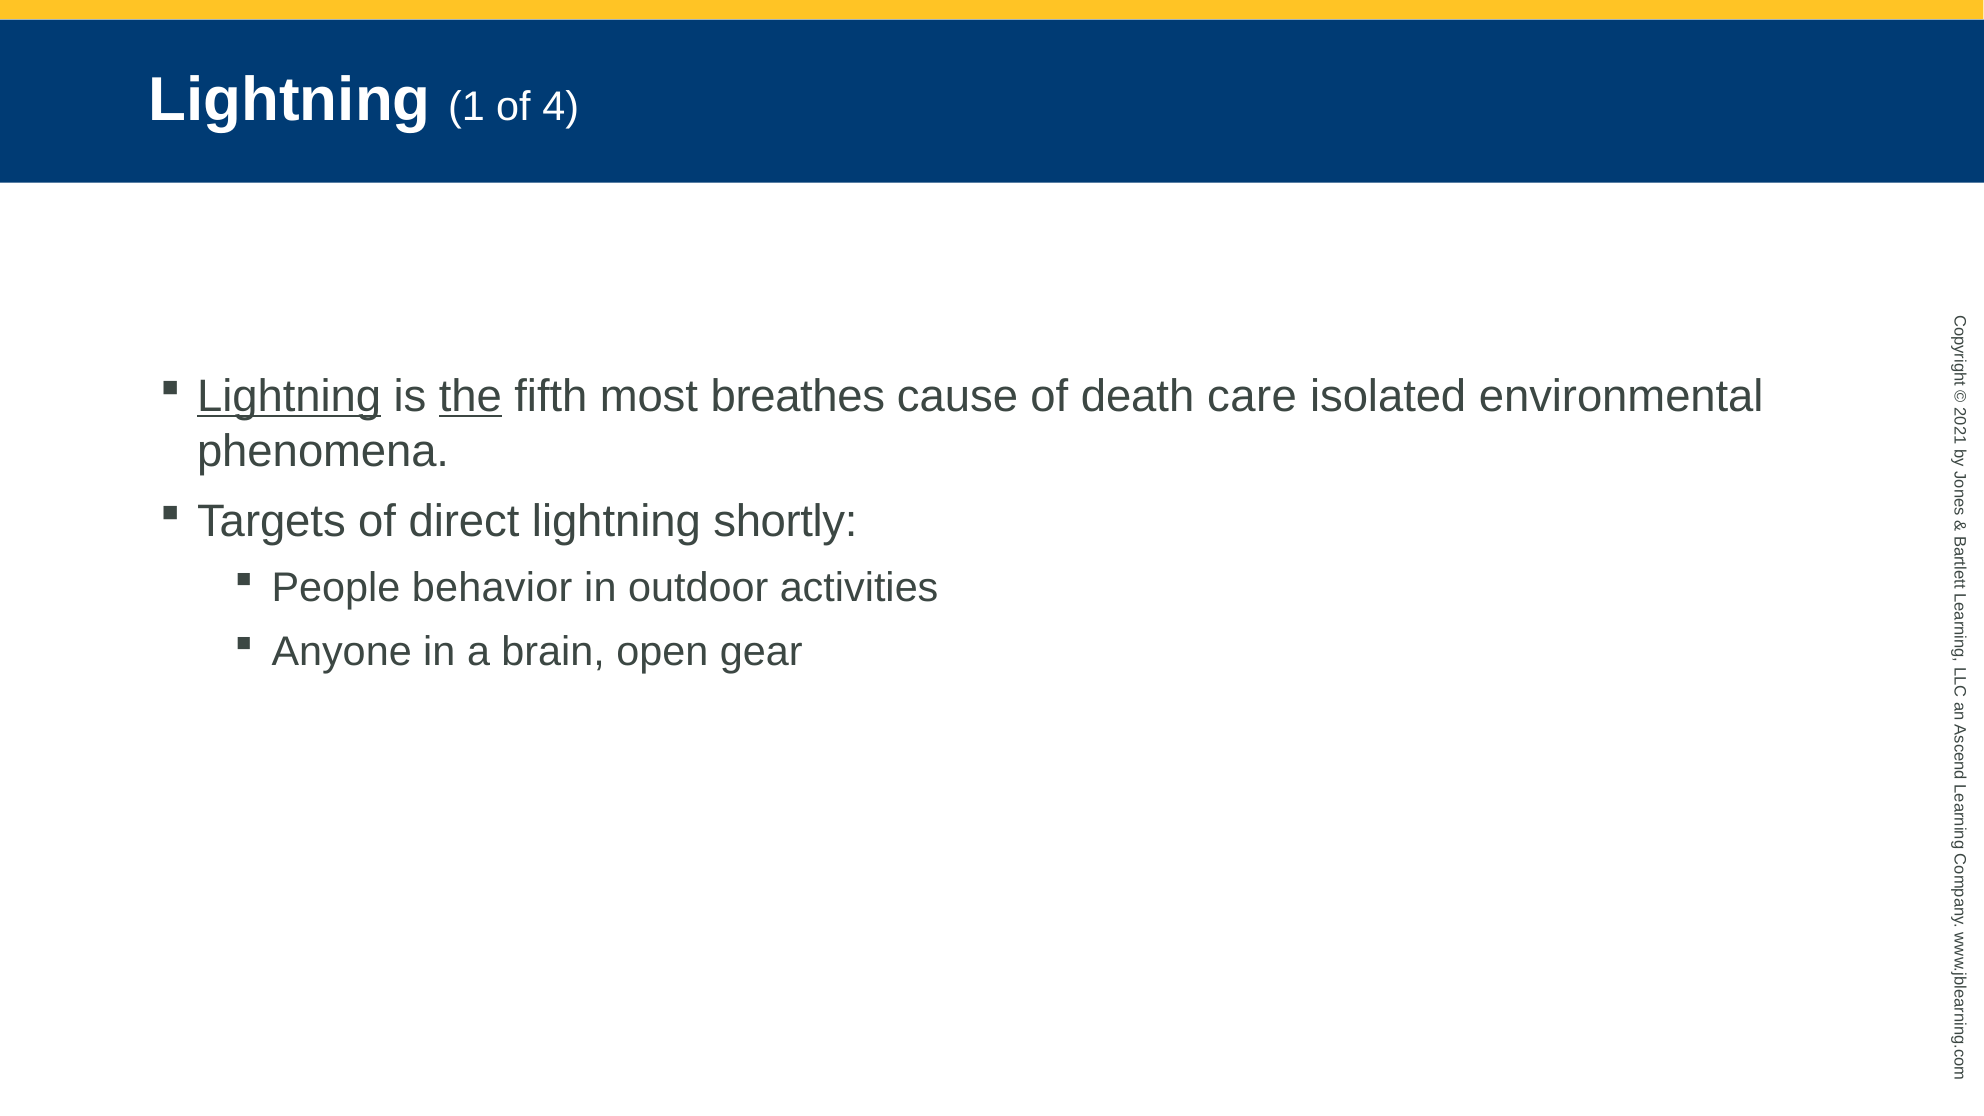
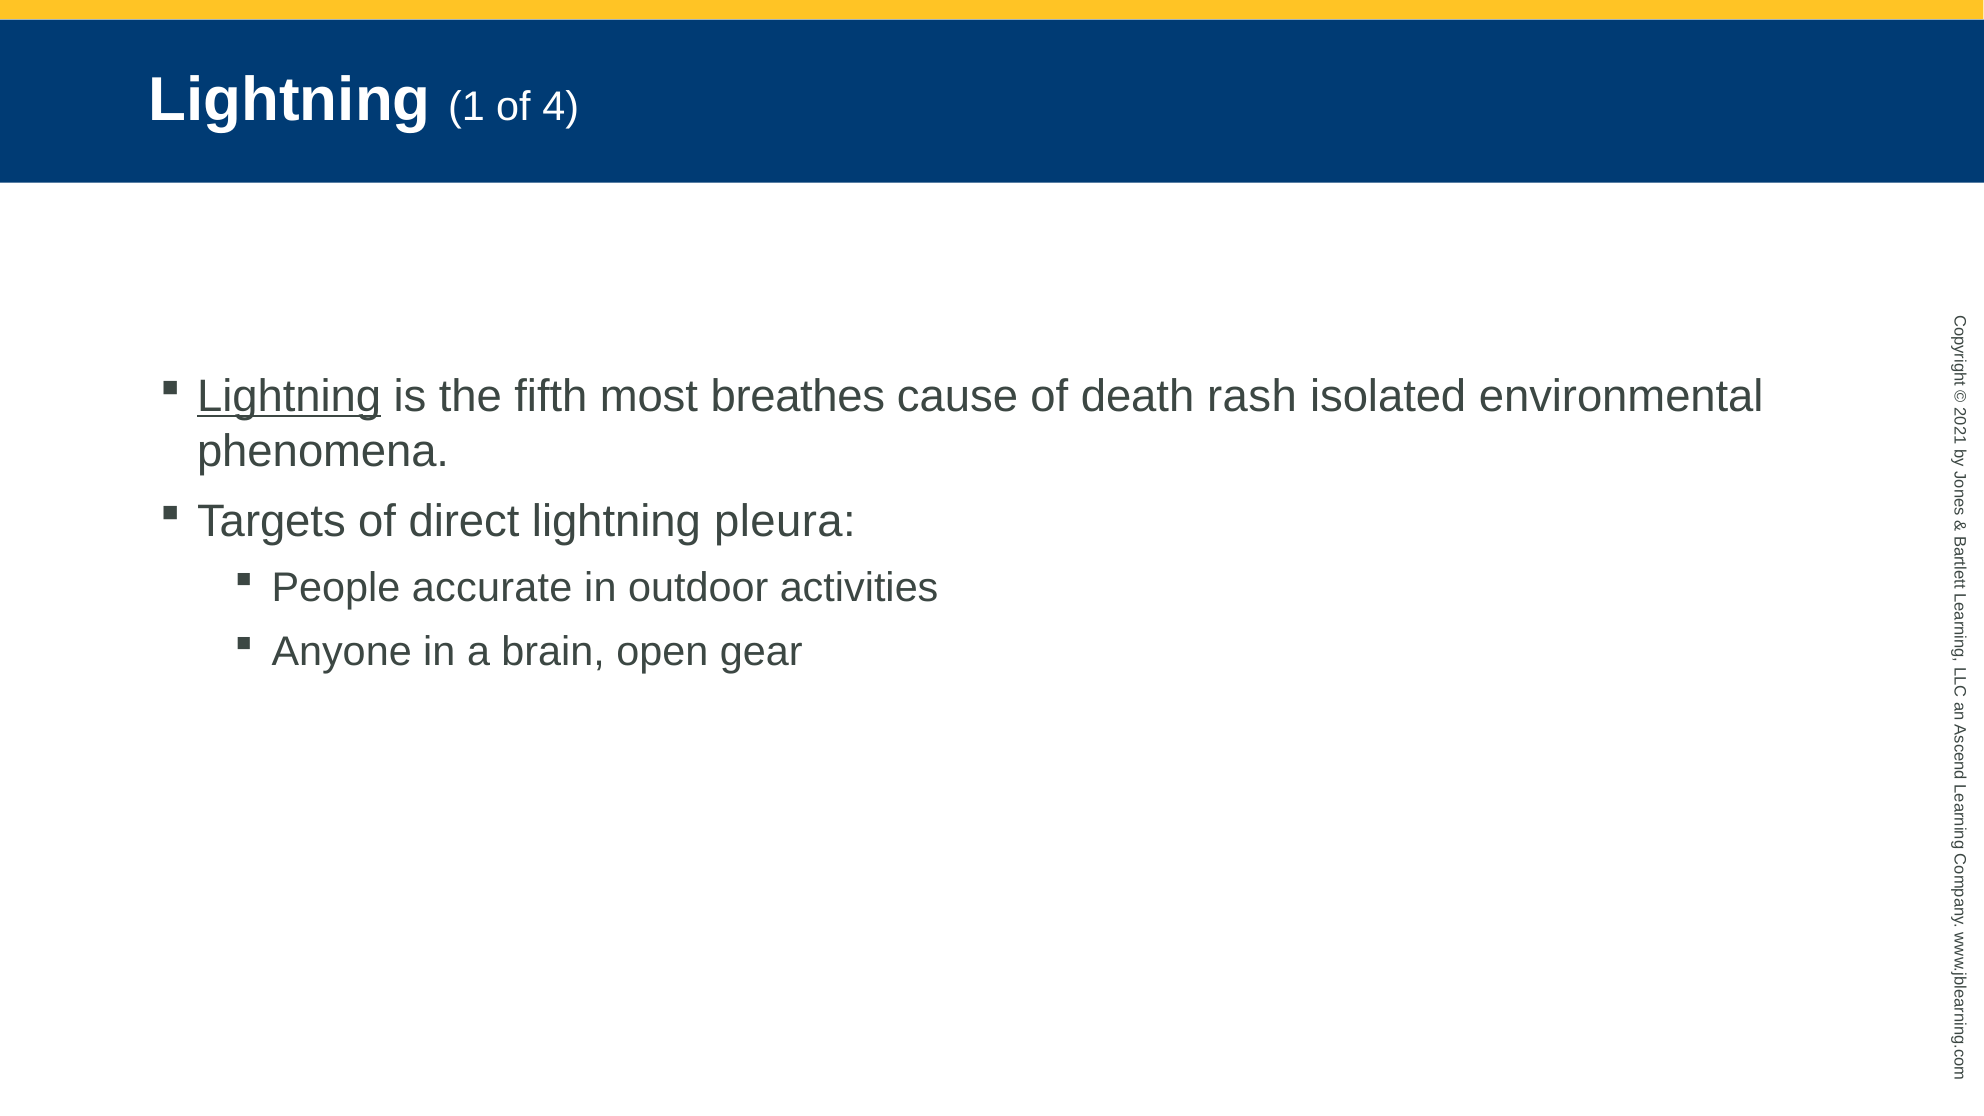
the underline: present -> none
care: care -> rash
shortly: shortly -> pleura
behavior: behavior -> accurate
